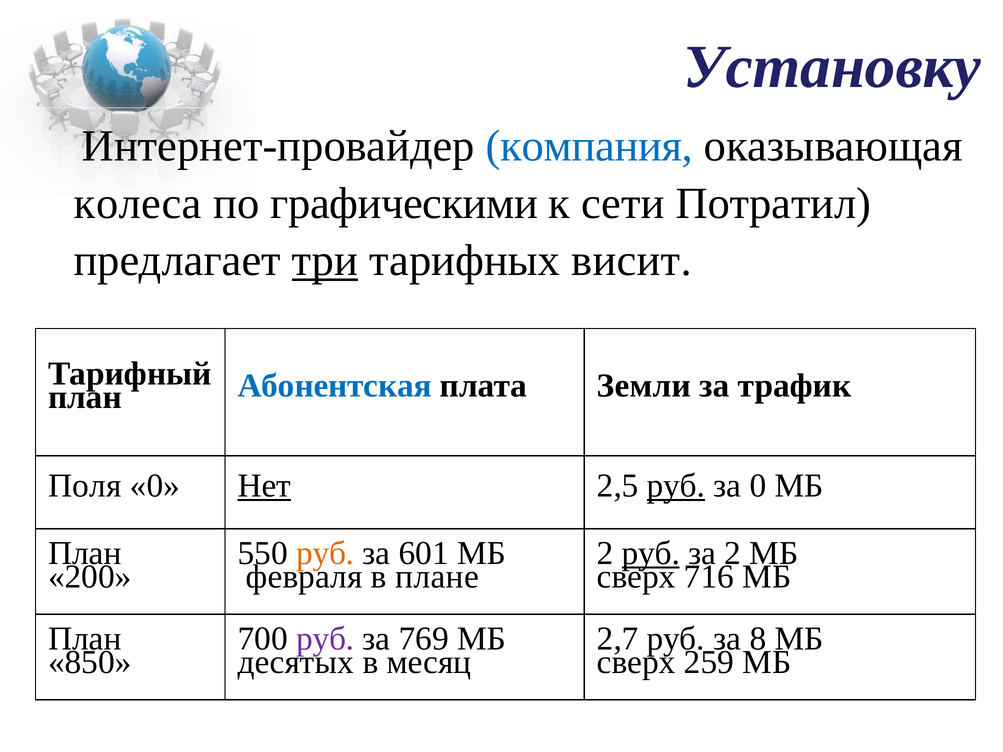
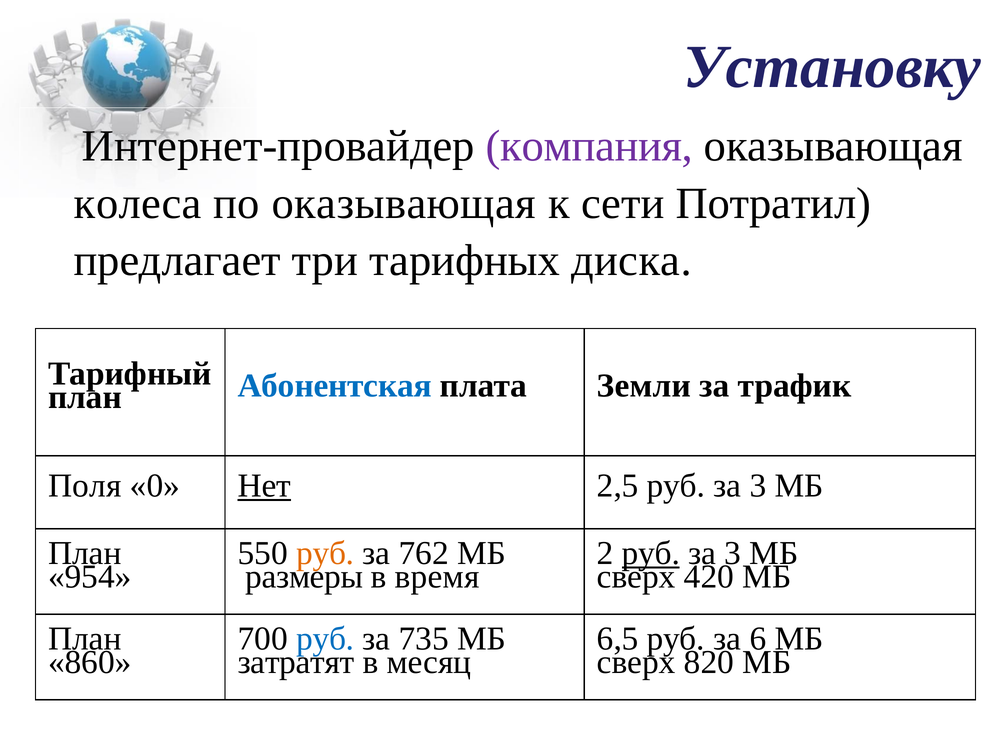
компания colour: blue -> purple
по графическими: графическими -> оказывающая
три underline: present -> none
висит: висит -> диска
руб at (676, 486) underline: present -> none
0 at (758, 486): 0 -> 3
601: 601 -> 762
2 at (733, 553): 2 -> 3
200: 200 -> 954
февраля: февраля -> размеры
плане: плане -> время
716: 716 -> 420
руб at (325, 639) colour: purple -> blue
769: 769 -> 735
2,7: 2,7 -> 6,5
8: 8 -> 6
850: 850 -> 860
десятых: десятых -> затратят
259: 259 -> 820
